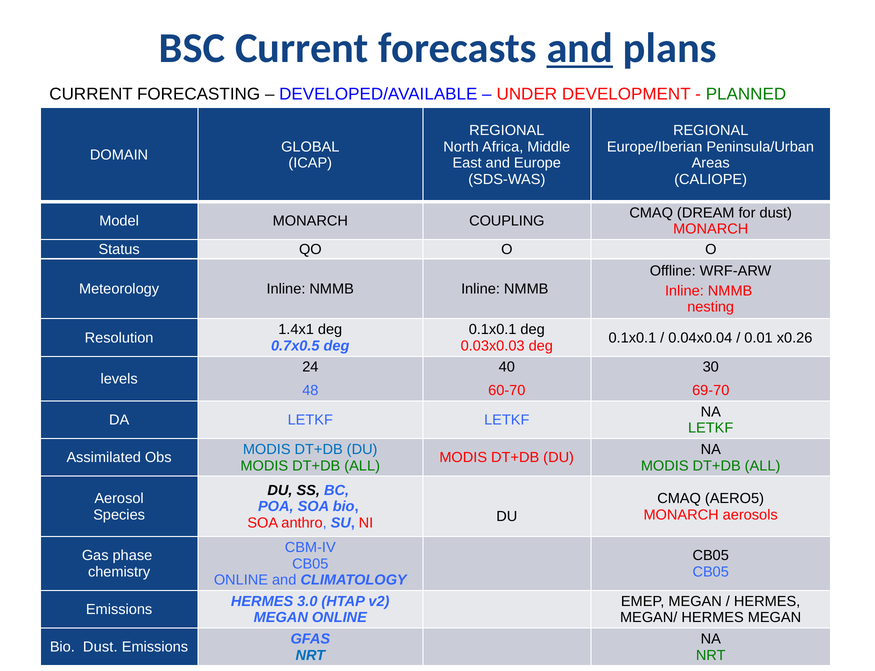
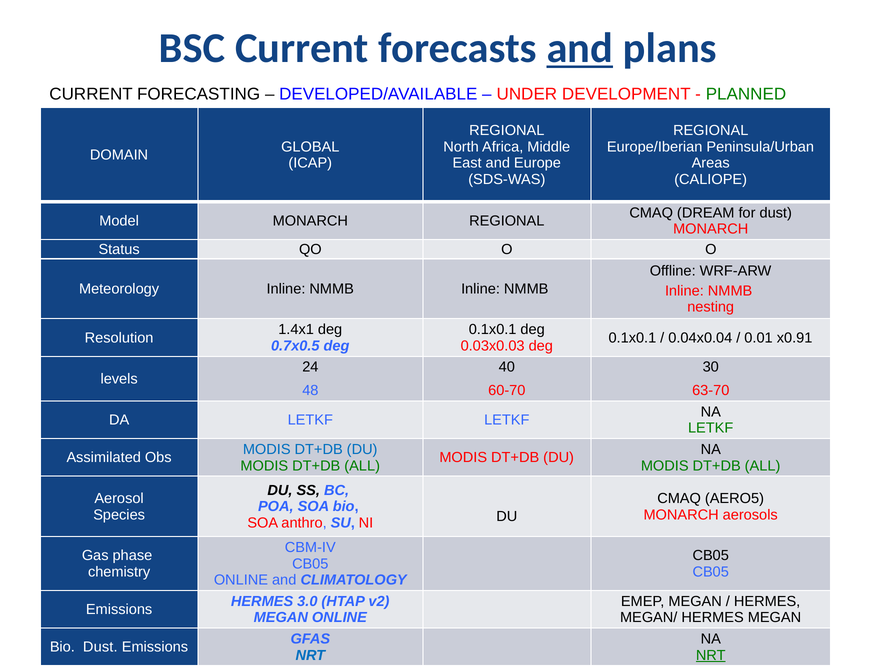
MONARCH COUPLING: COUPLING -> REGIONAL
x0.26: x0.26 -> x0.91
69-70: 69-70 -> 63-70
NRT at (711, 656) underline: none -> present
